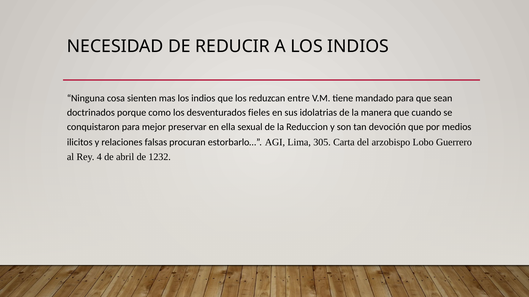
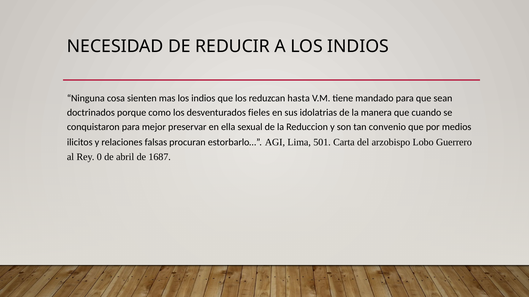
entre: entre -> hasta
devoción: devoción -> convenio
305: 305 -> 501
4: 4 -> 0
1232: 1232 -> 1687
